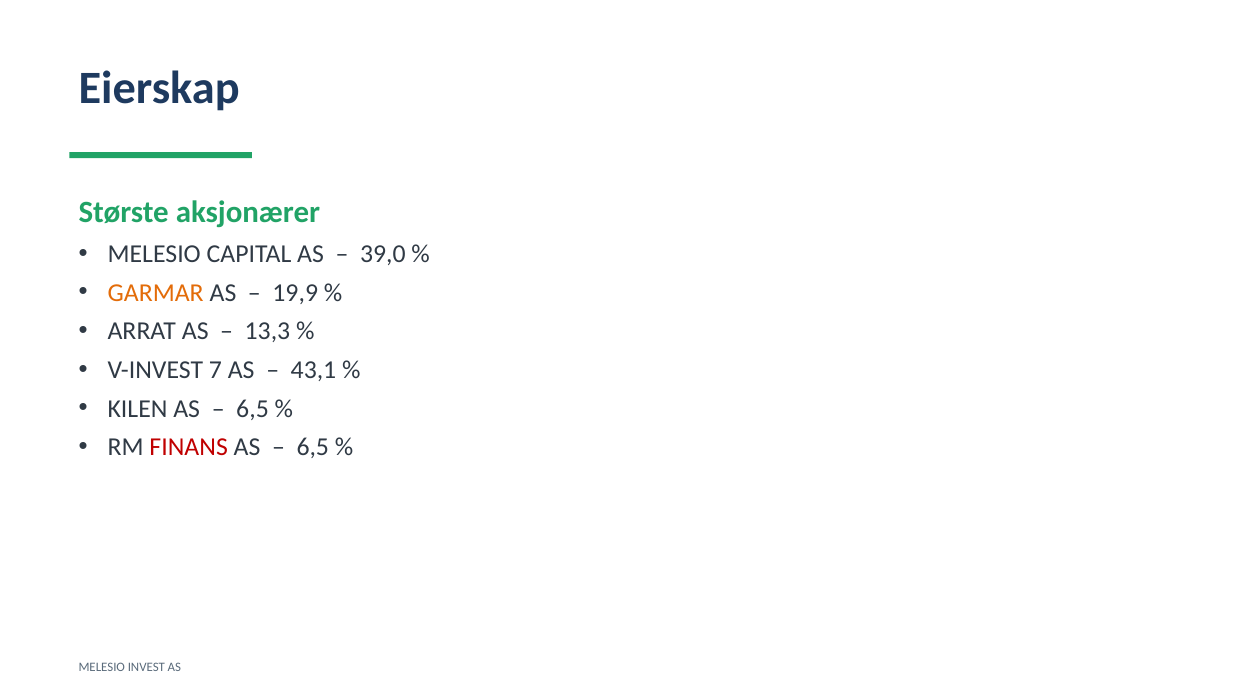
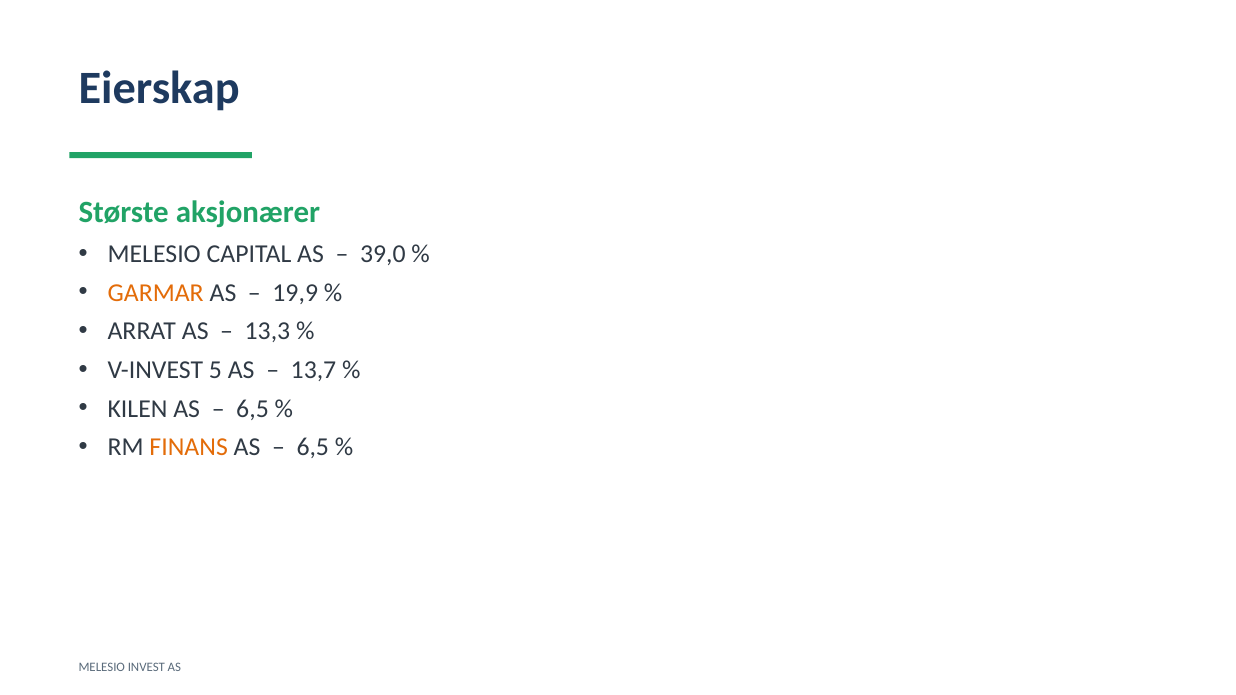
7: 7 -> 5
43,1: 43,1 -> 13,7
FINANS colour: red -> orange
